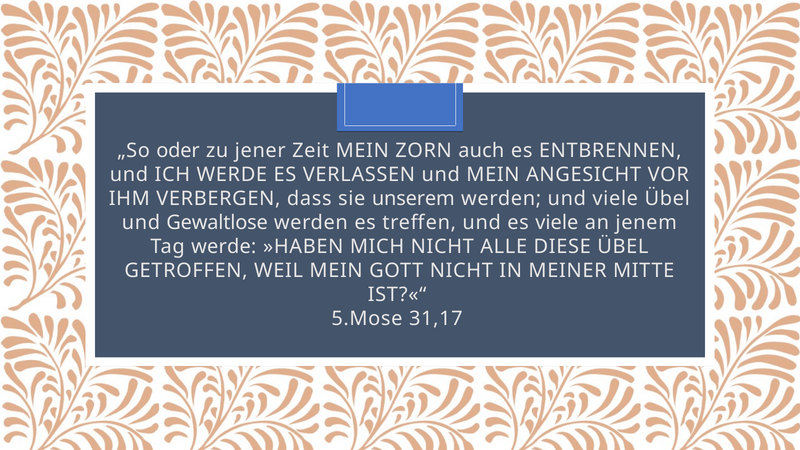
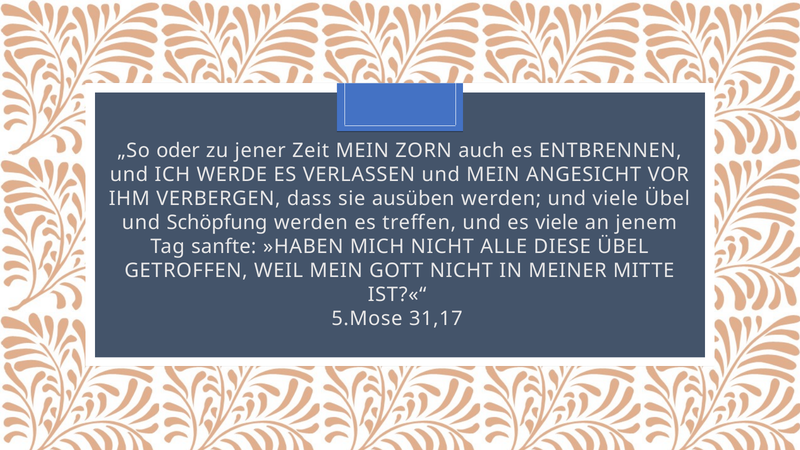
unserem: unserem -> ausüben
Gewaltlose: Gewaltlose -> Schöpfung
Tag werde: werde -> sanfte
